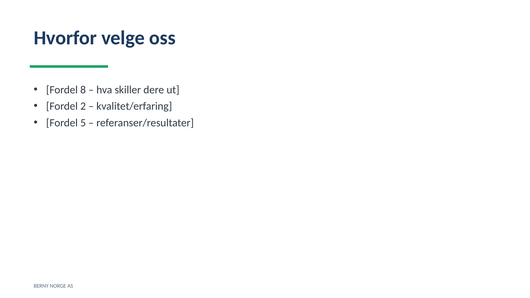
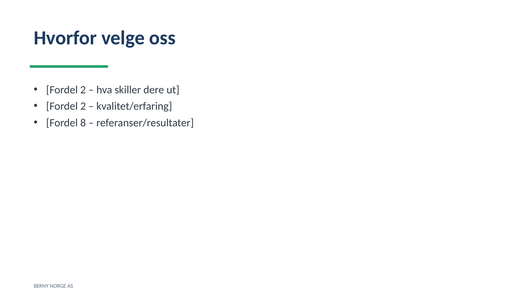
8 at (83, 90): 8 -> 2
5: 5 -> 8
